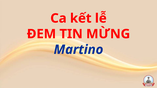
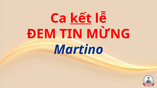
kết underline: none -> present
